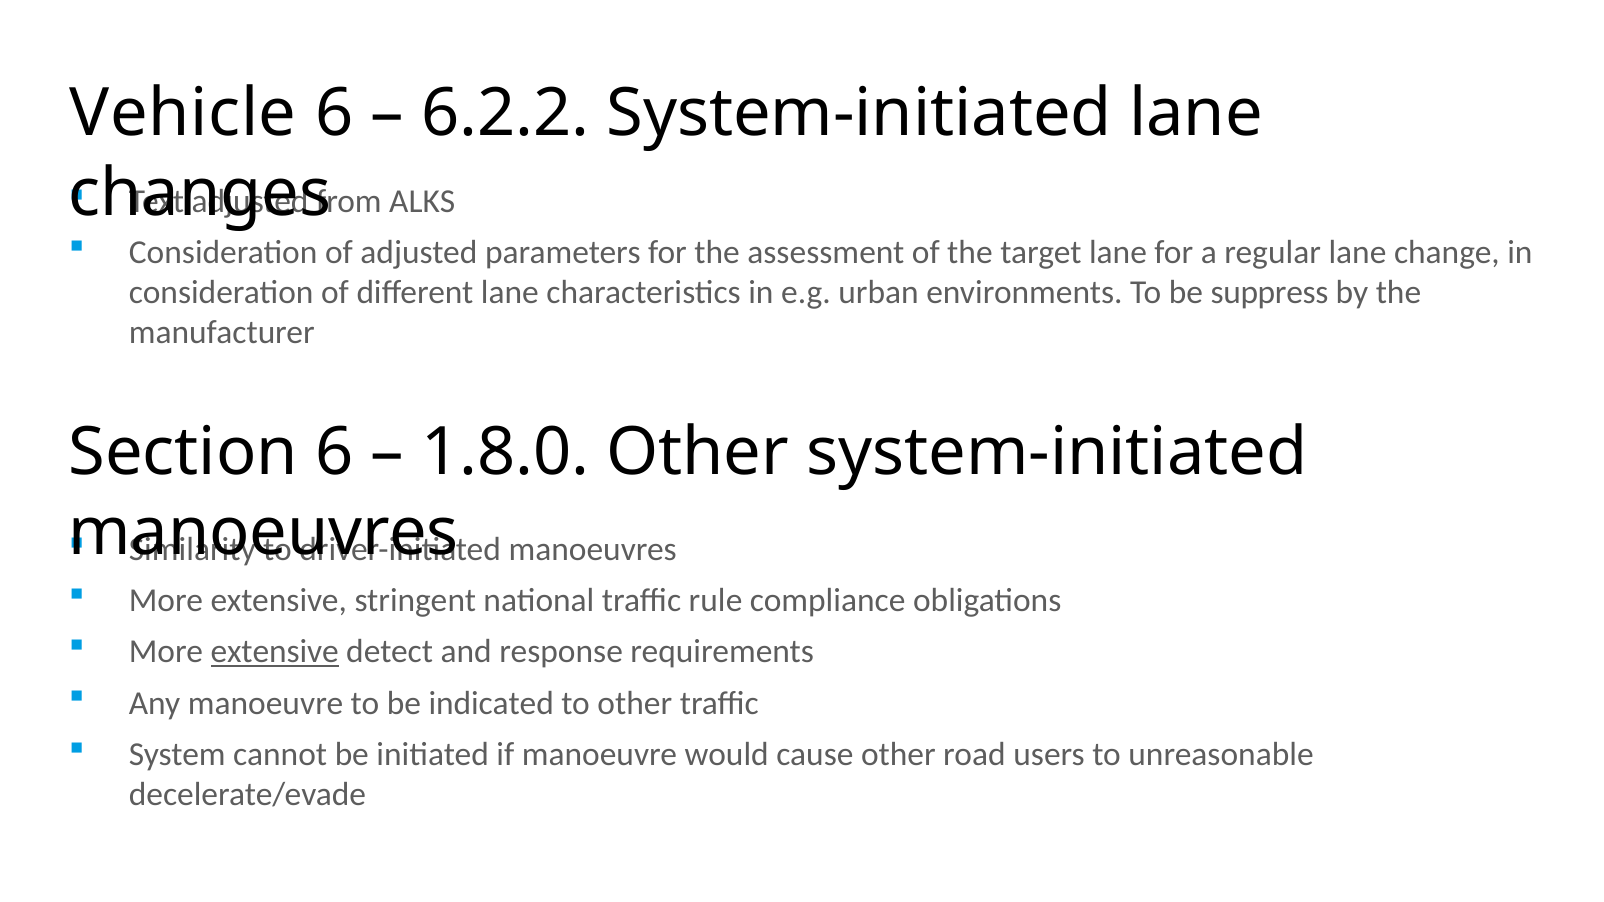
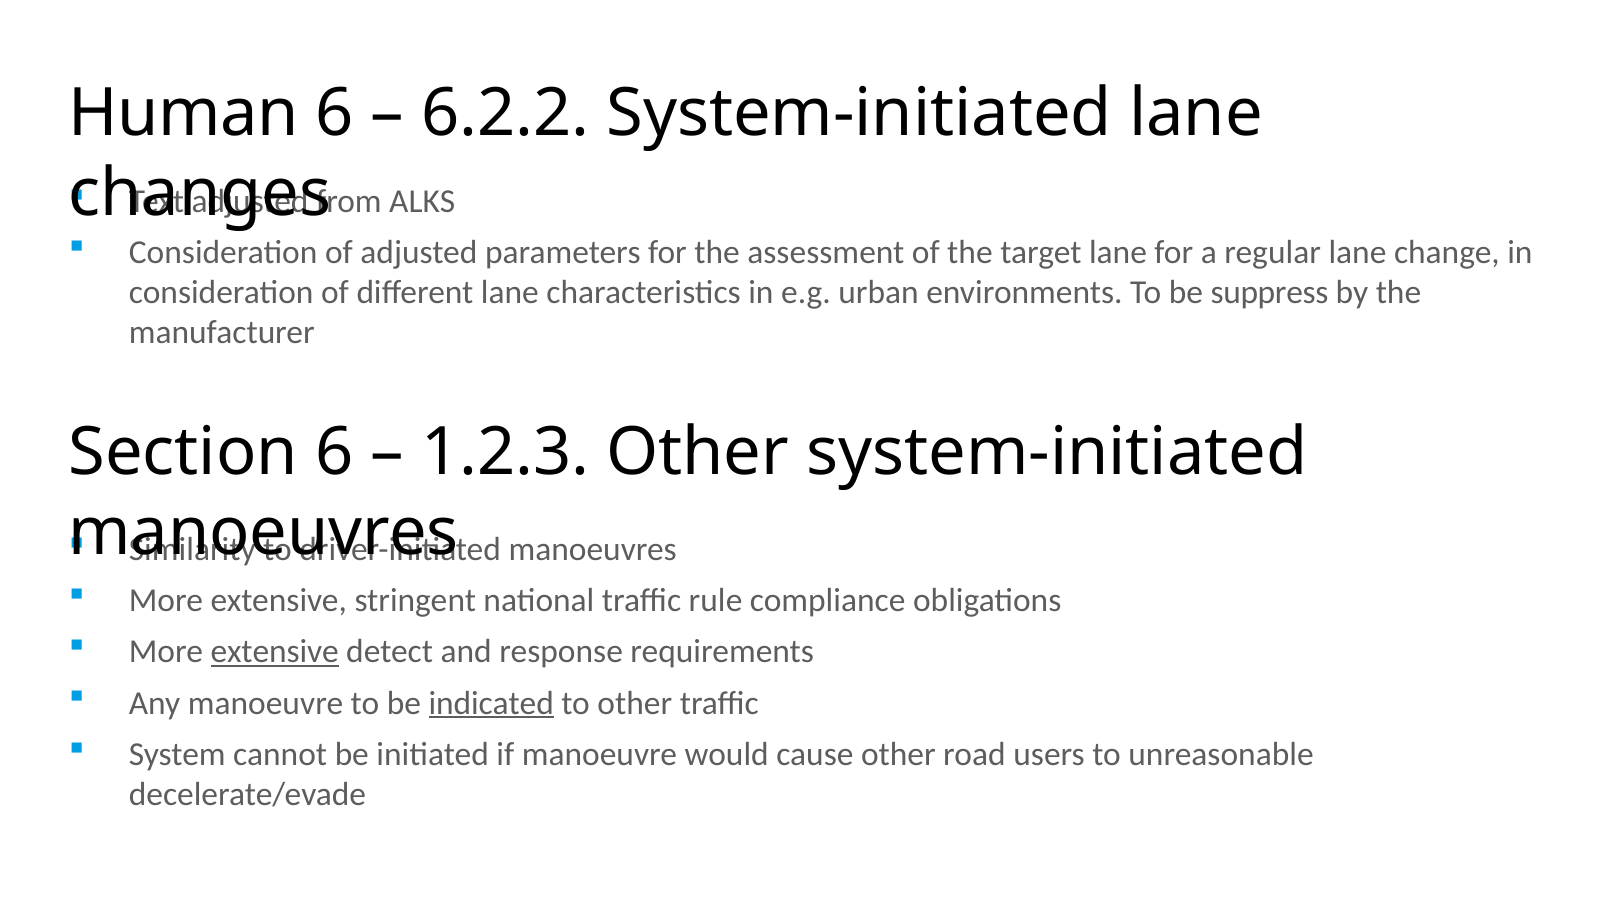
Vehicle: Vehicle -> Human
1.8.0: 1.8.0 -> 1.2.3
indicated underline: none -> present
